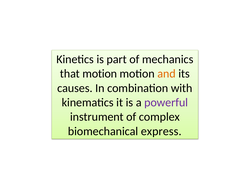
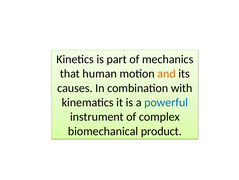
that motion: motion -> human
powerful colour: purple -> blue
express: express -> product
